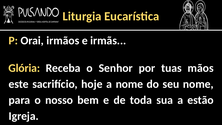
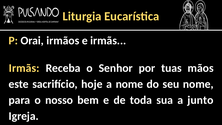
Glória at (24, 68): Glória -> Irmãs
estão: estão -> junto
